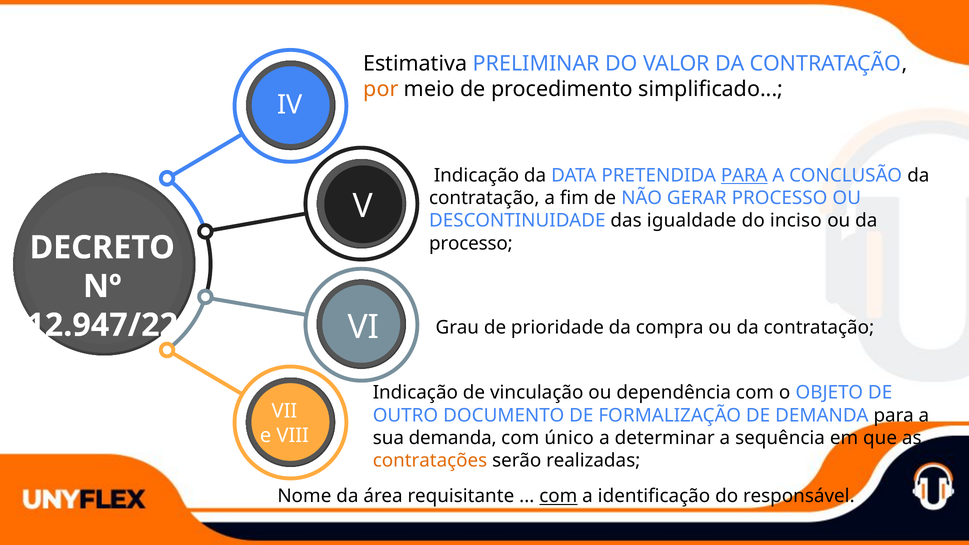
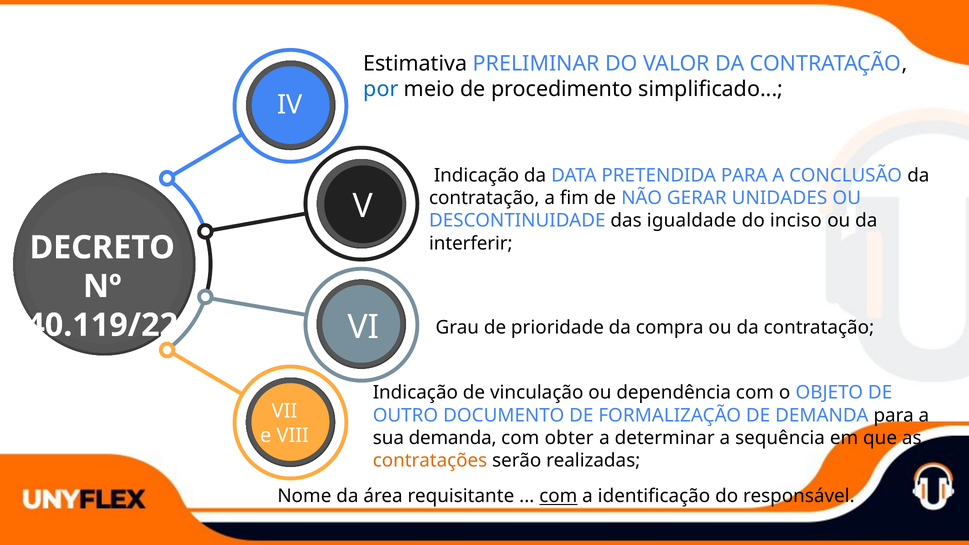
por colour: orange -> blue
PARA at (744, 175) underline: present -> none
GERAR PROCESSO: PROCESSO -> UNIDADES
processo at (471, 243): processo -> interferir
12.947/22: 12.947/22 -> 40.119/22
único: único -> obter
